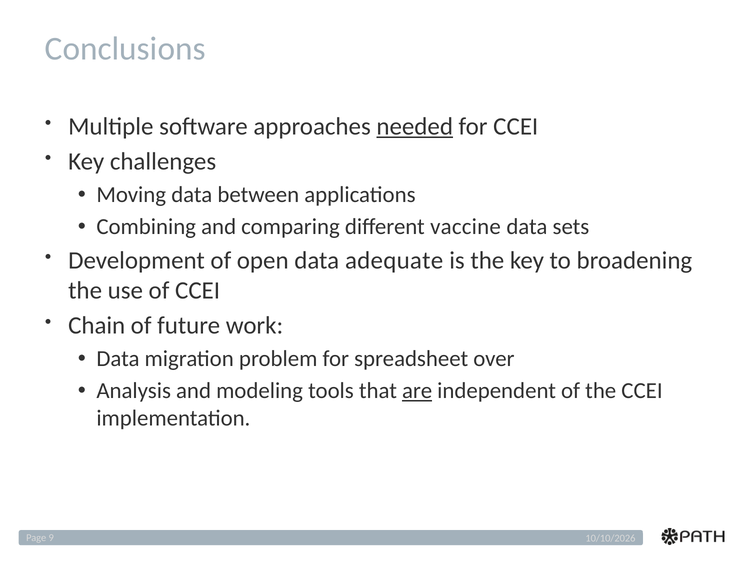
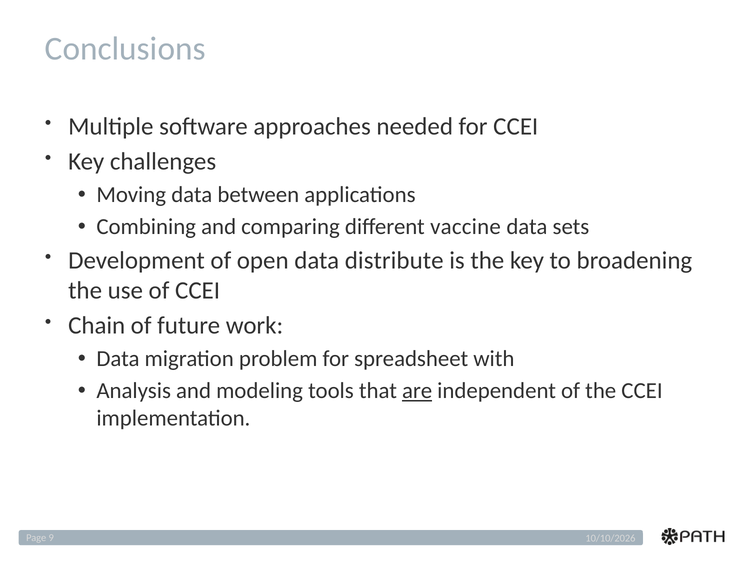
needed underline: present -> none
adequate: adequate -> distribute
over: over -> with
